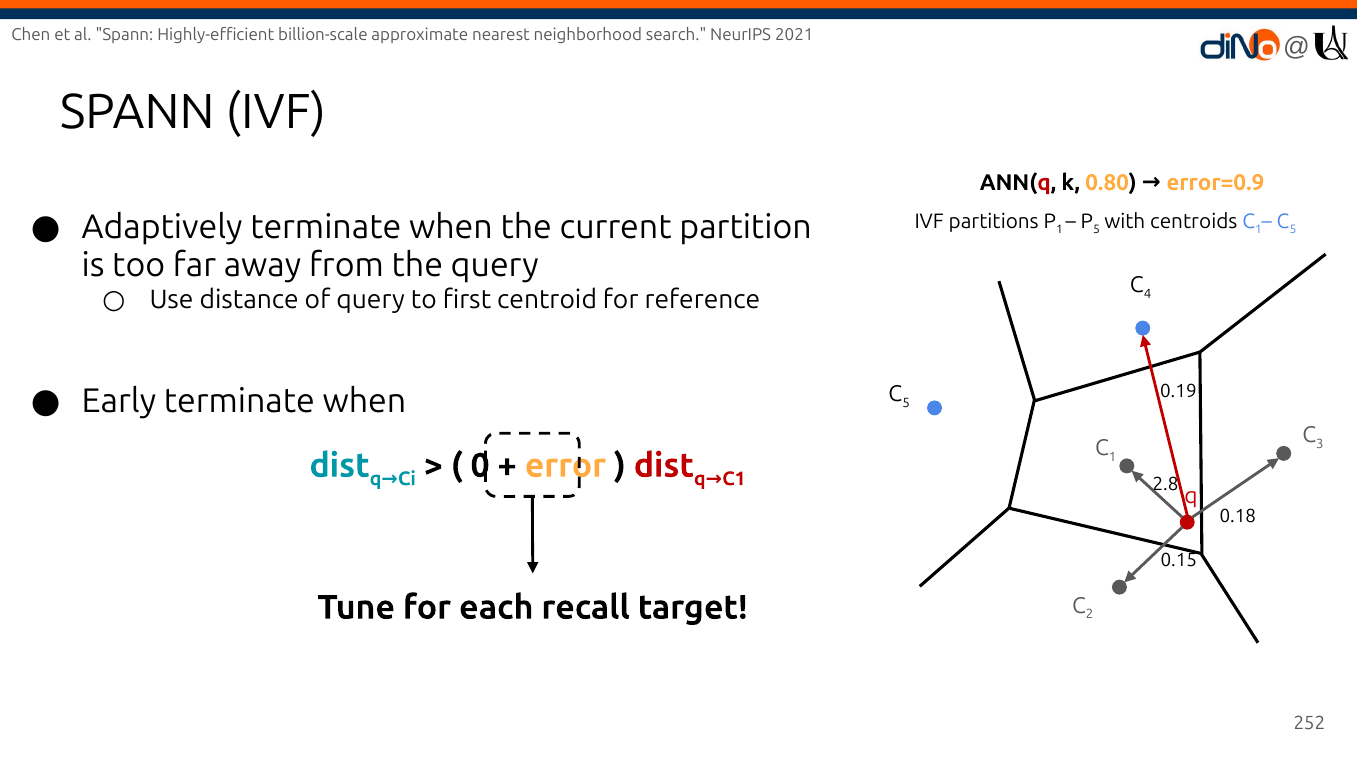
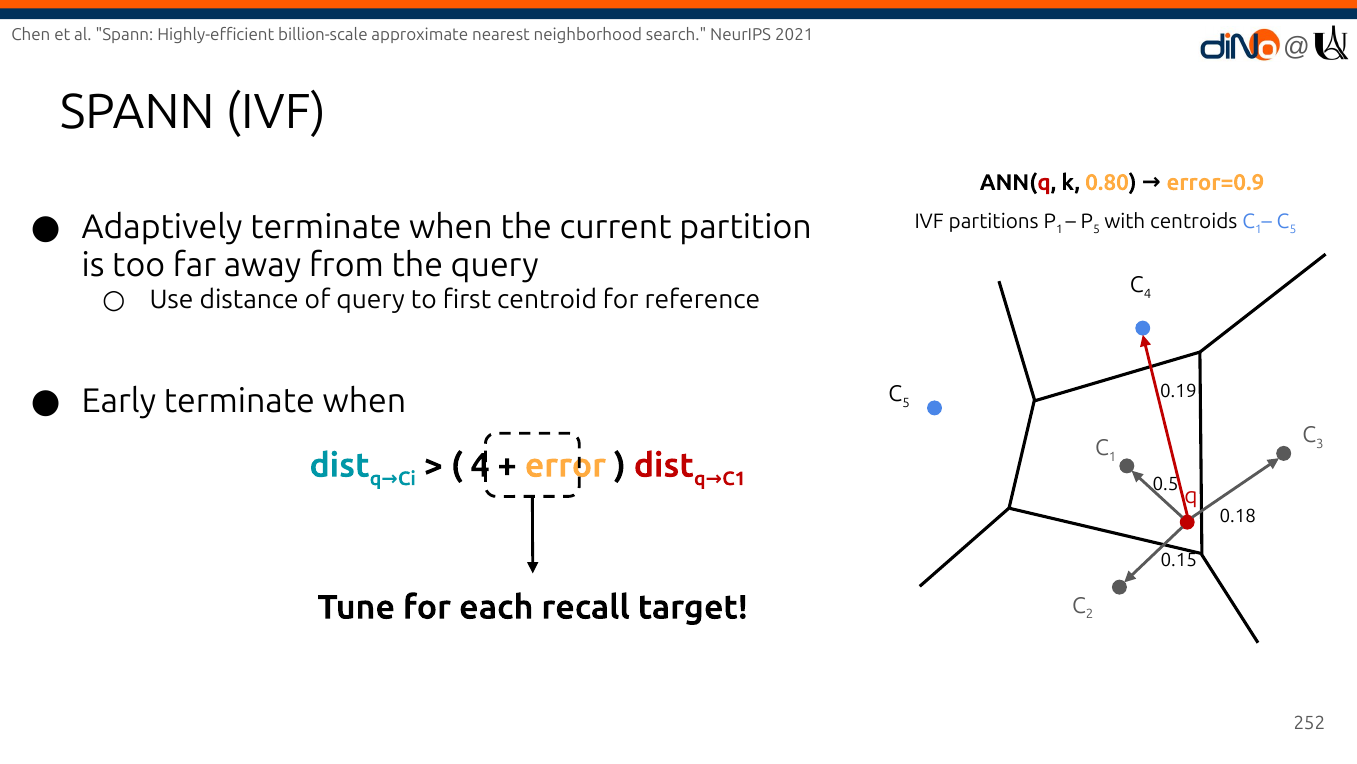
0 at (480, 465): 0 -> 4
2.8: 2.8 -> 0.5
